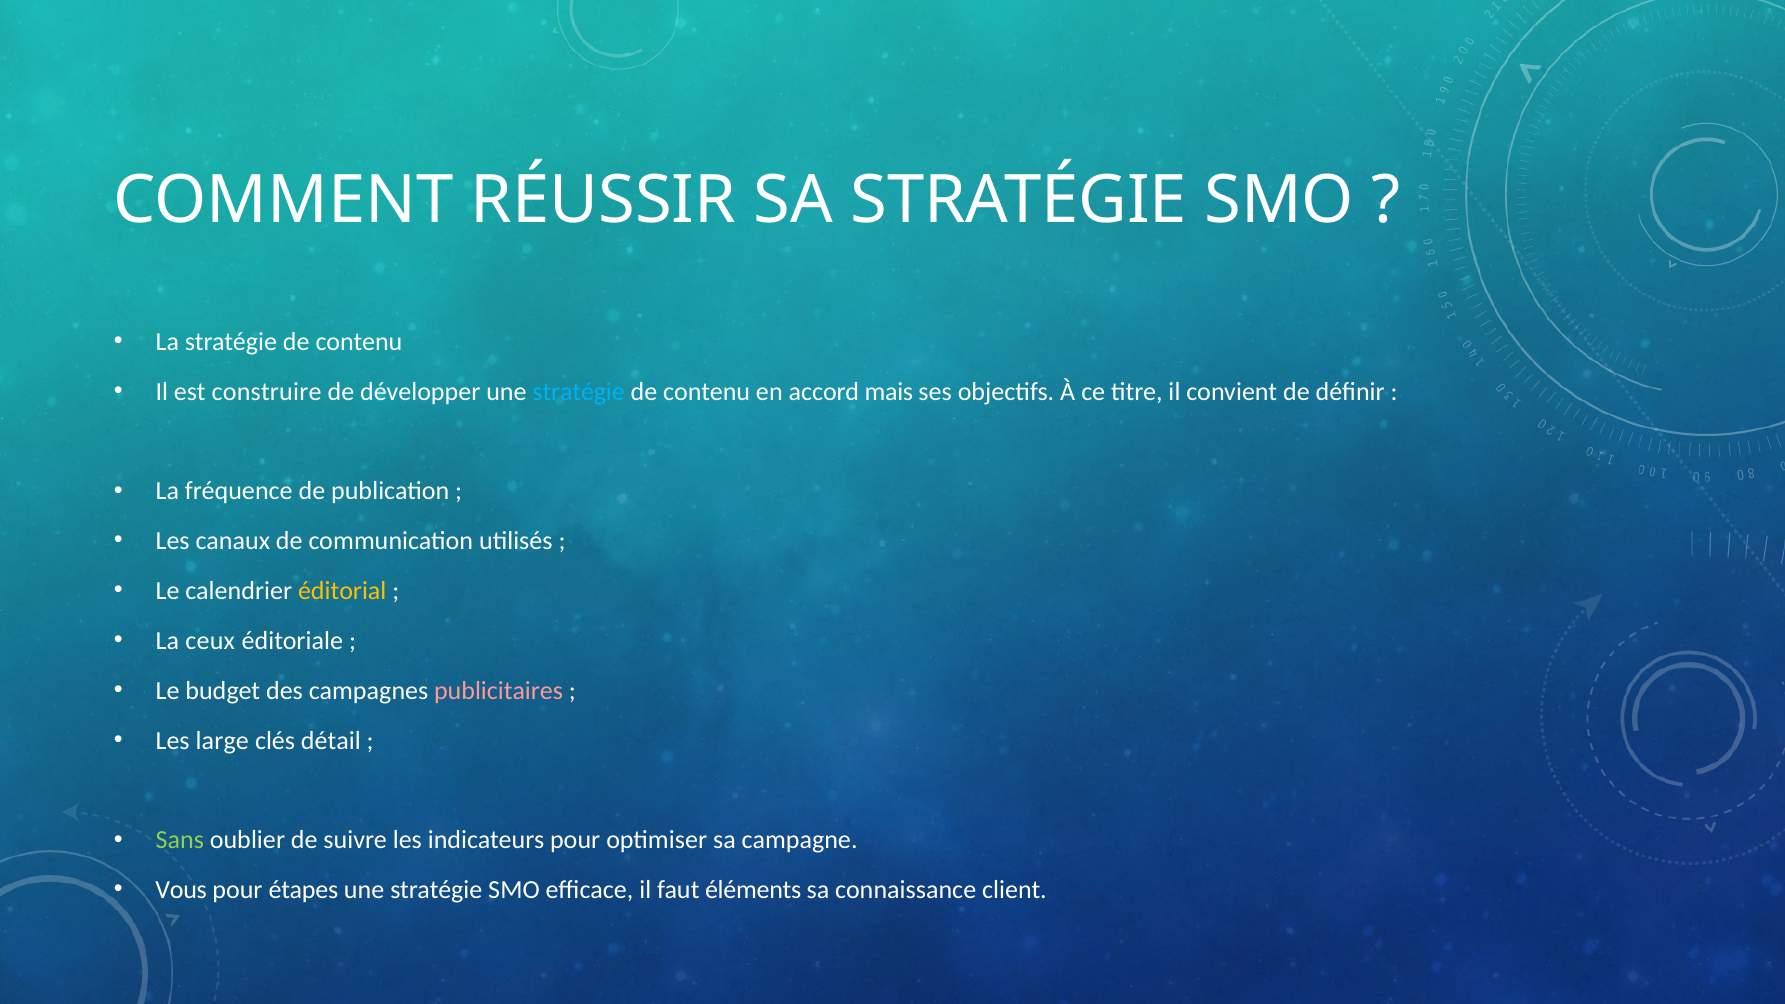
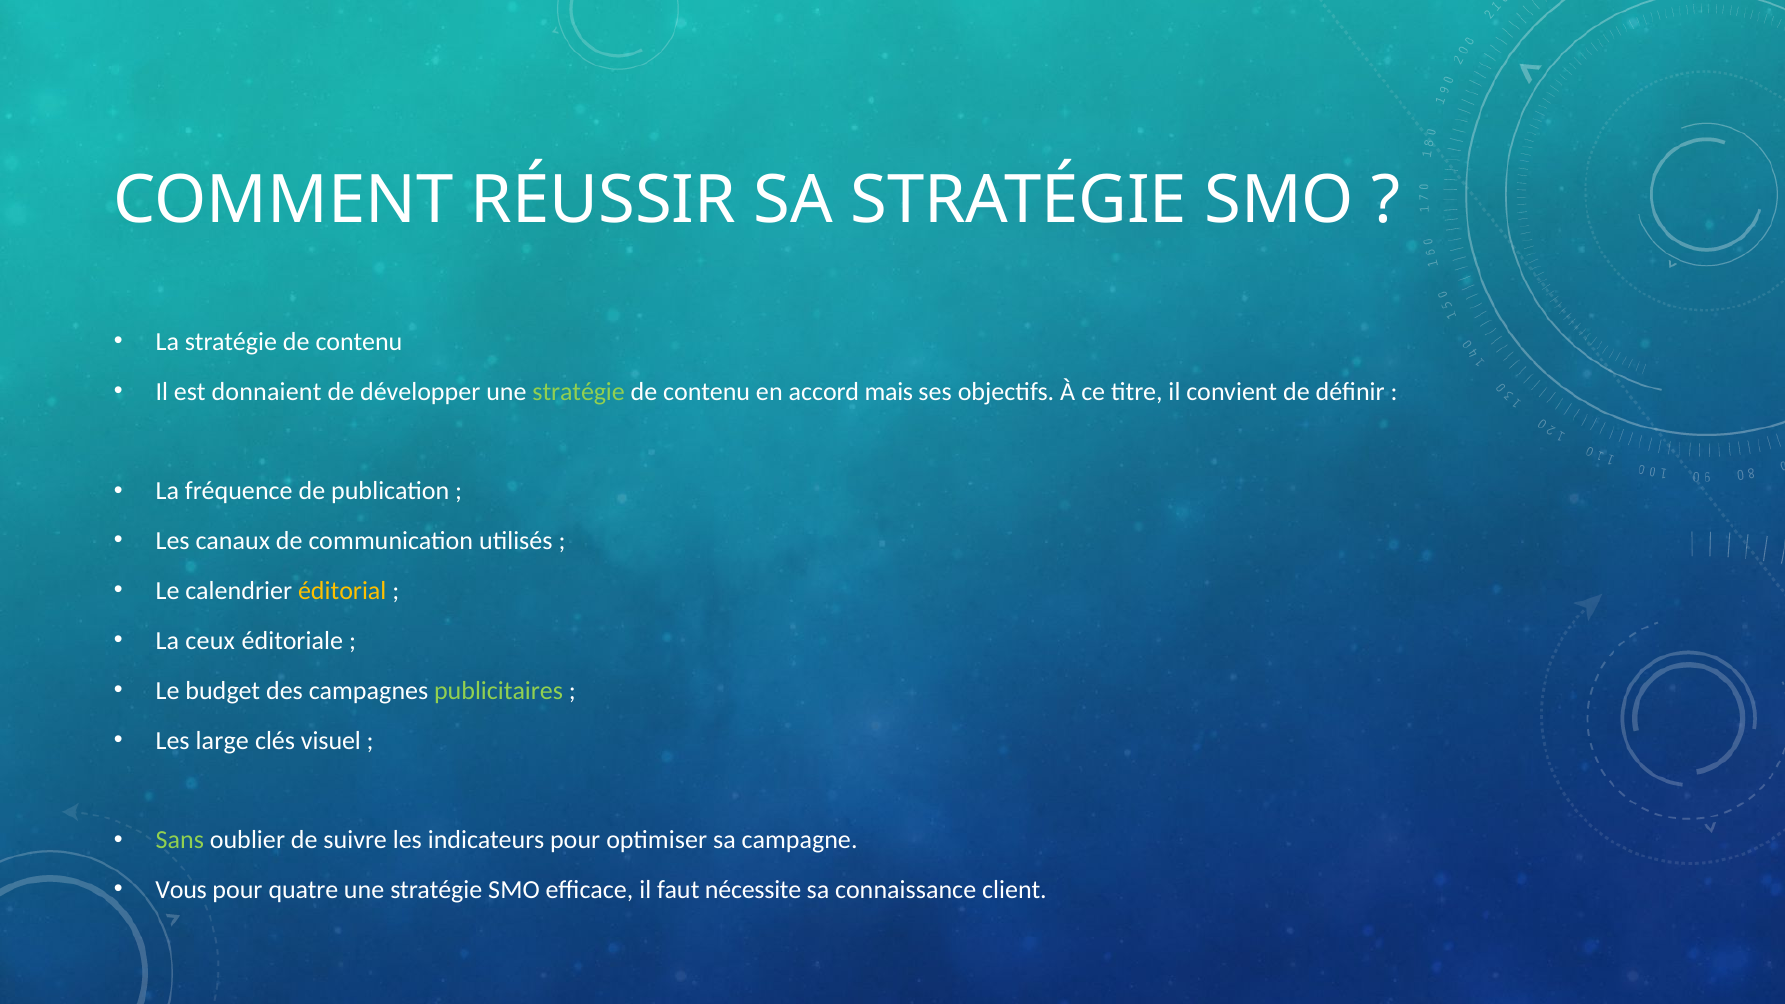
construire: construire -> donnaient
stratégie at (579, 392) colour: light blue -> light green
publicitaires colour: pink -> light green
détail: détail -> visuel
étapes: étapes -> quatre
éléments: éléments -> nécessite
